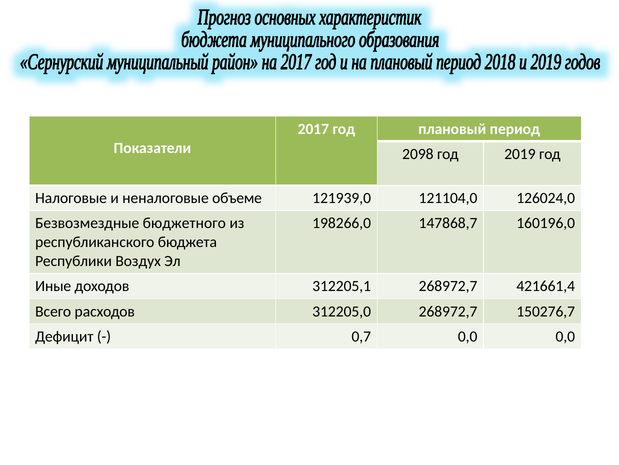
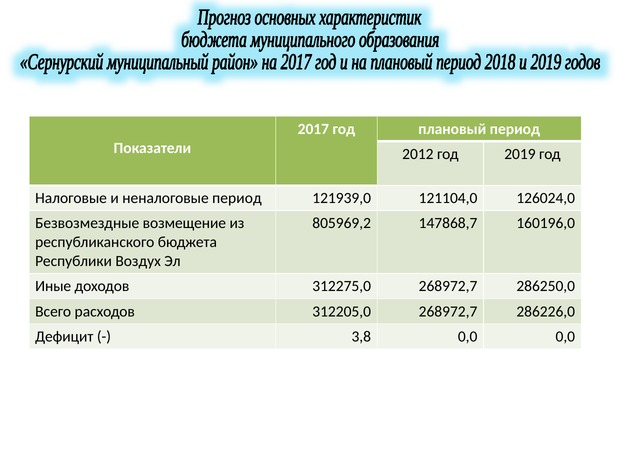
2098: 2098 -> 2012
неналоговые объеме: объеме -> период
бюджетного: бюджетного -> возмещение
198266,0: 198266,0 -> 805969,2
312205,1: 312205,1 -> 312275,0
421661,4: 421661,4 -> 286250,0
150276,7: 150276,7 -> 286226,0
0,7: 0,7 -> 3,8
